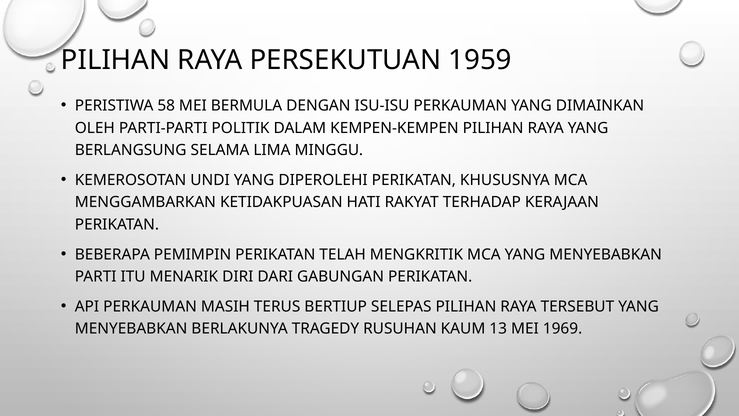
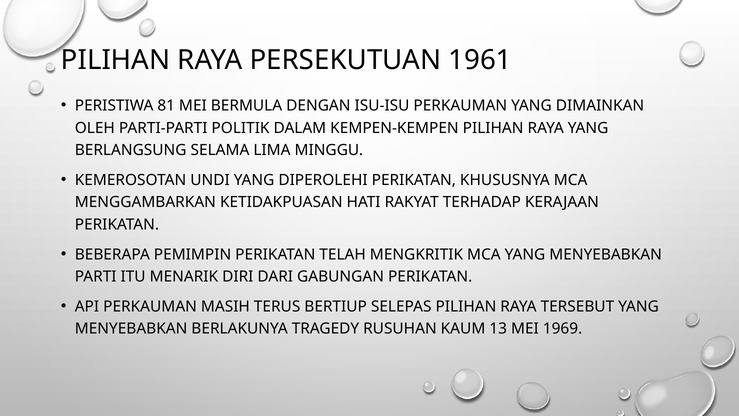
1959: 1959 -> 1961
58: 58 -> 81
